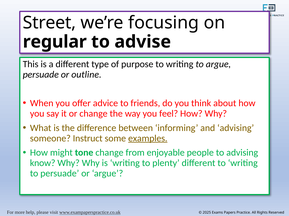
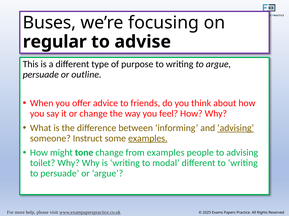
Street: Street -> Buses
advising at (236, 128) underline: none -> present
from enjoyable: enjoyable -> examples
know: know -> toilet
plenty: plenty -> modal
